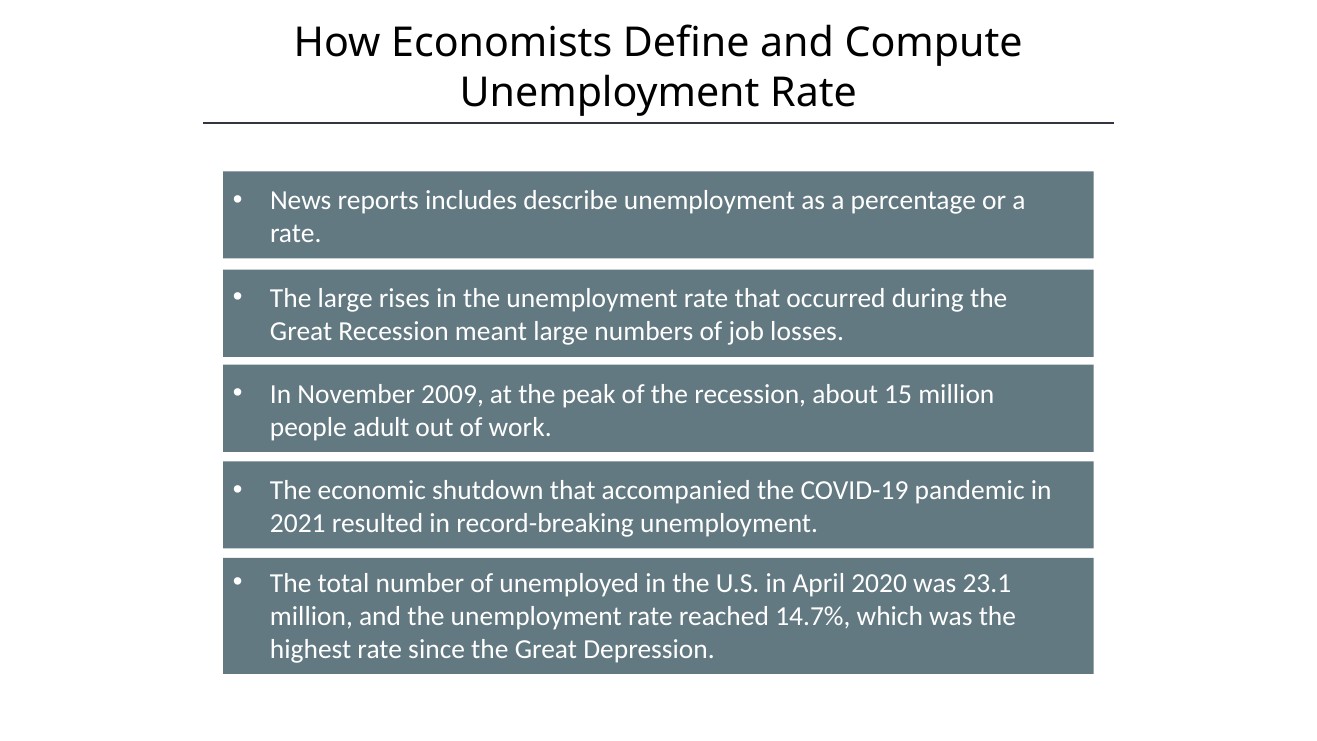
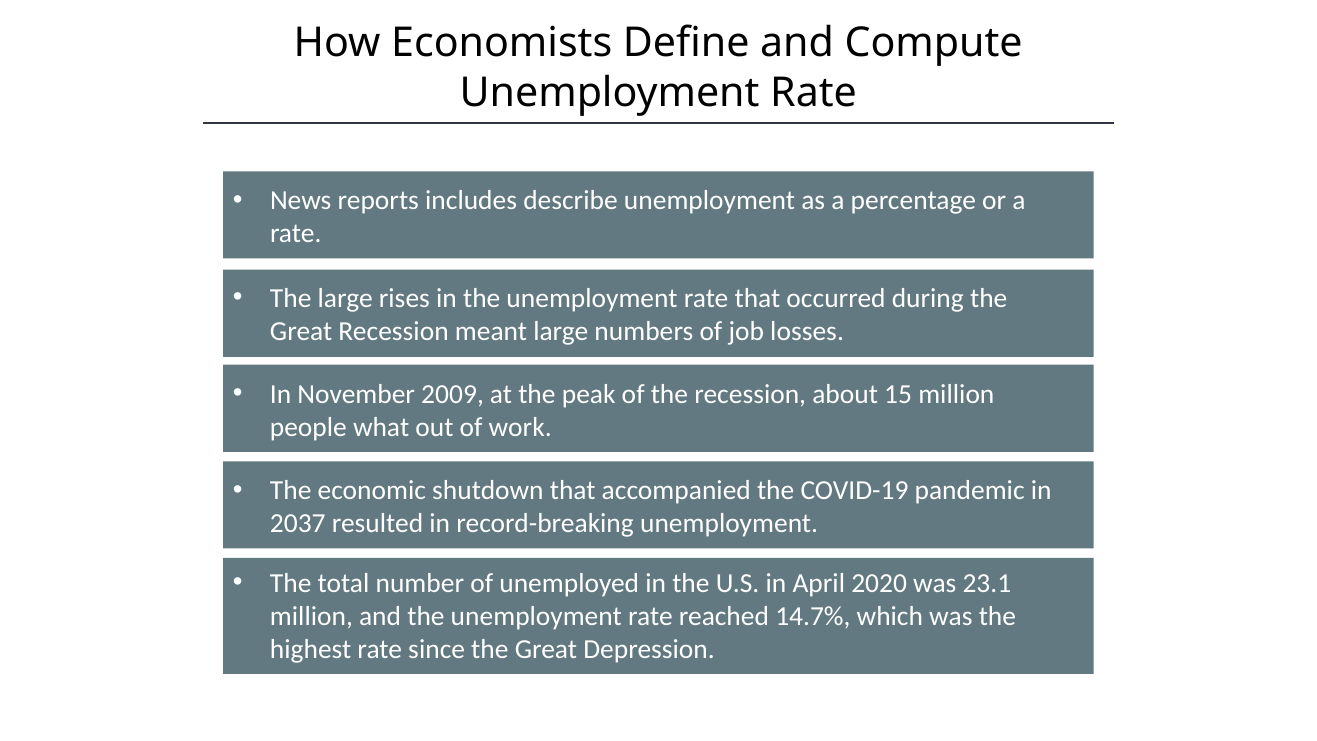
adult: adult -> what
2021: 2021 -> 2037
